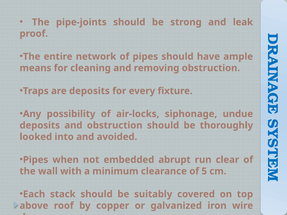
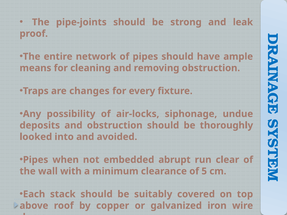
are deposits: deposits -> changes
